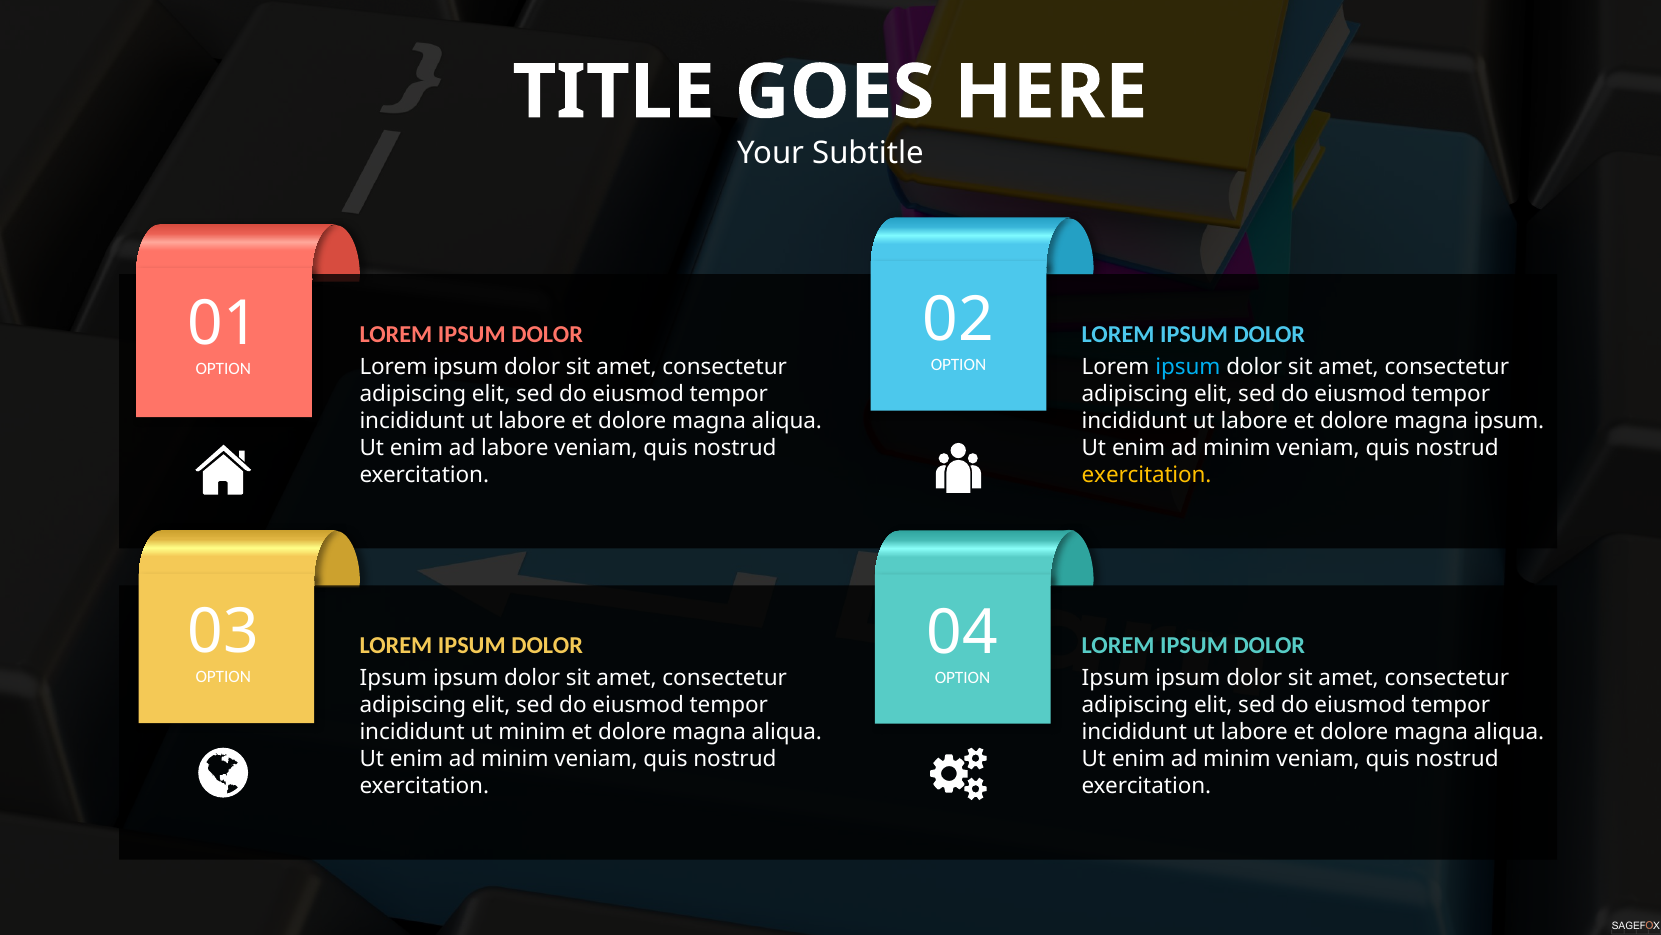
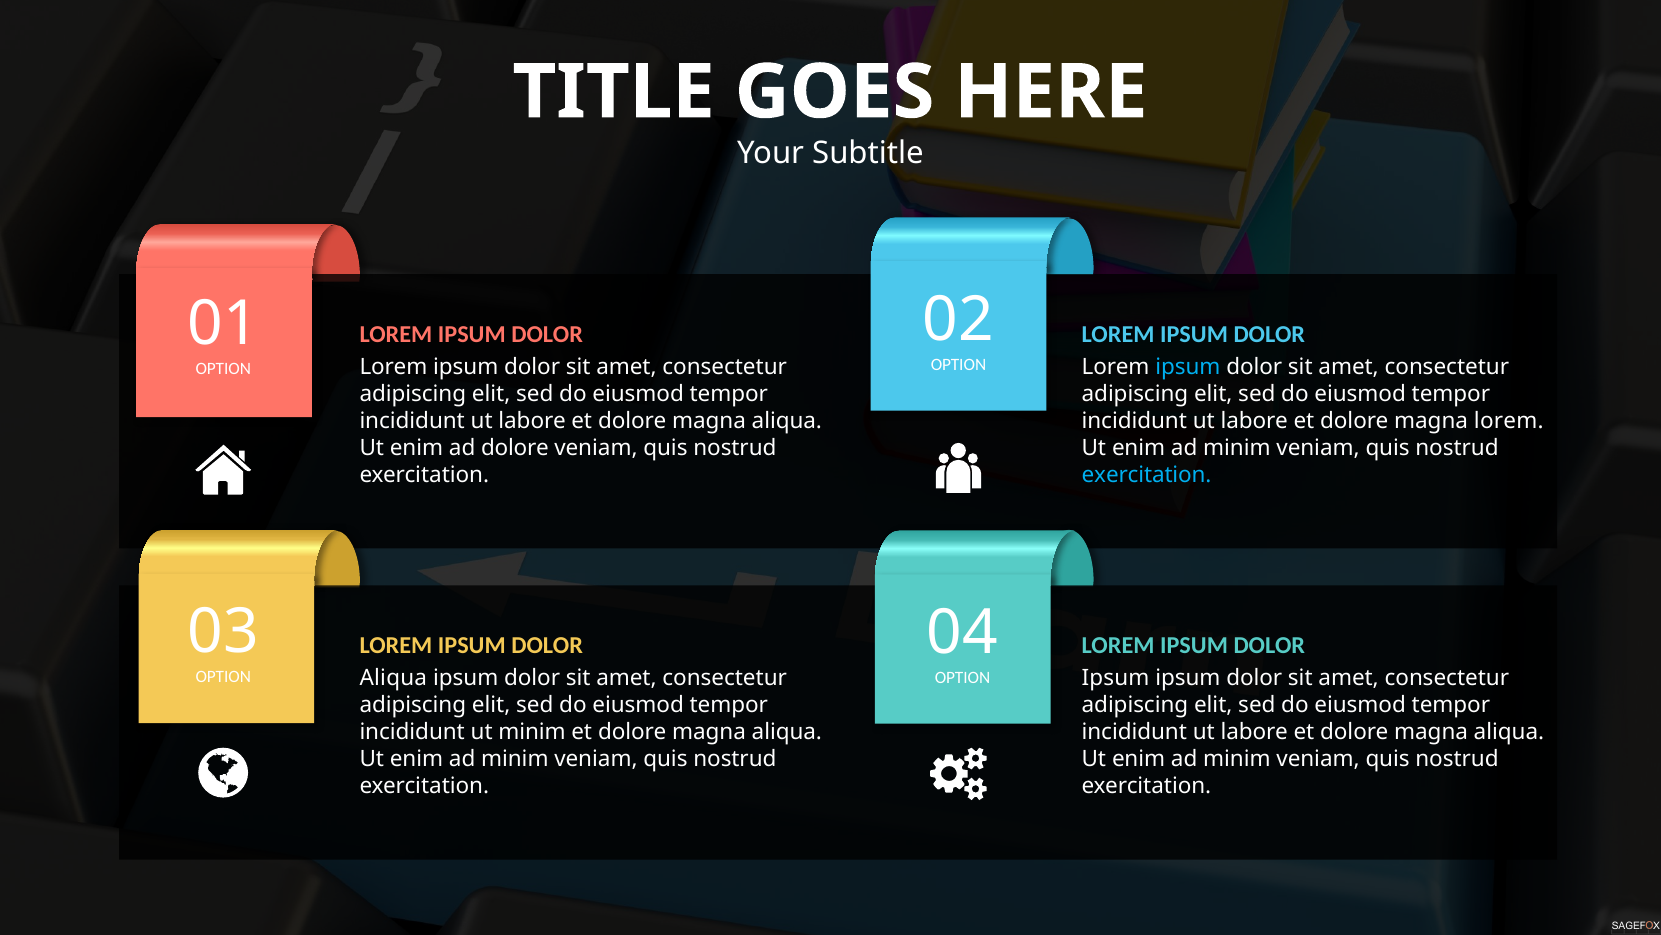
magna ipsum: ipsum -> lorem
ad labore: labore -> dolore
exercitation at (1147, 474) colour: yellow -> light blue
Ipsum at (393, 677): Ipsum -> Aliqua
